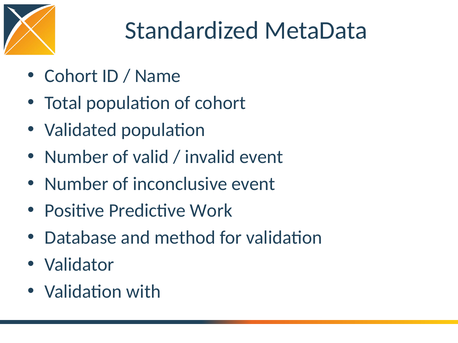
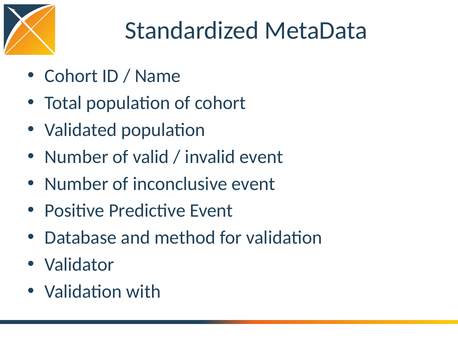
Predictive Work: Work -> Event
